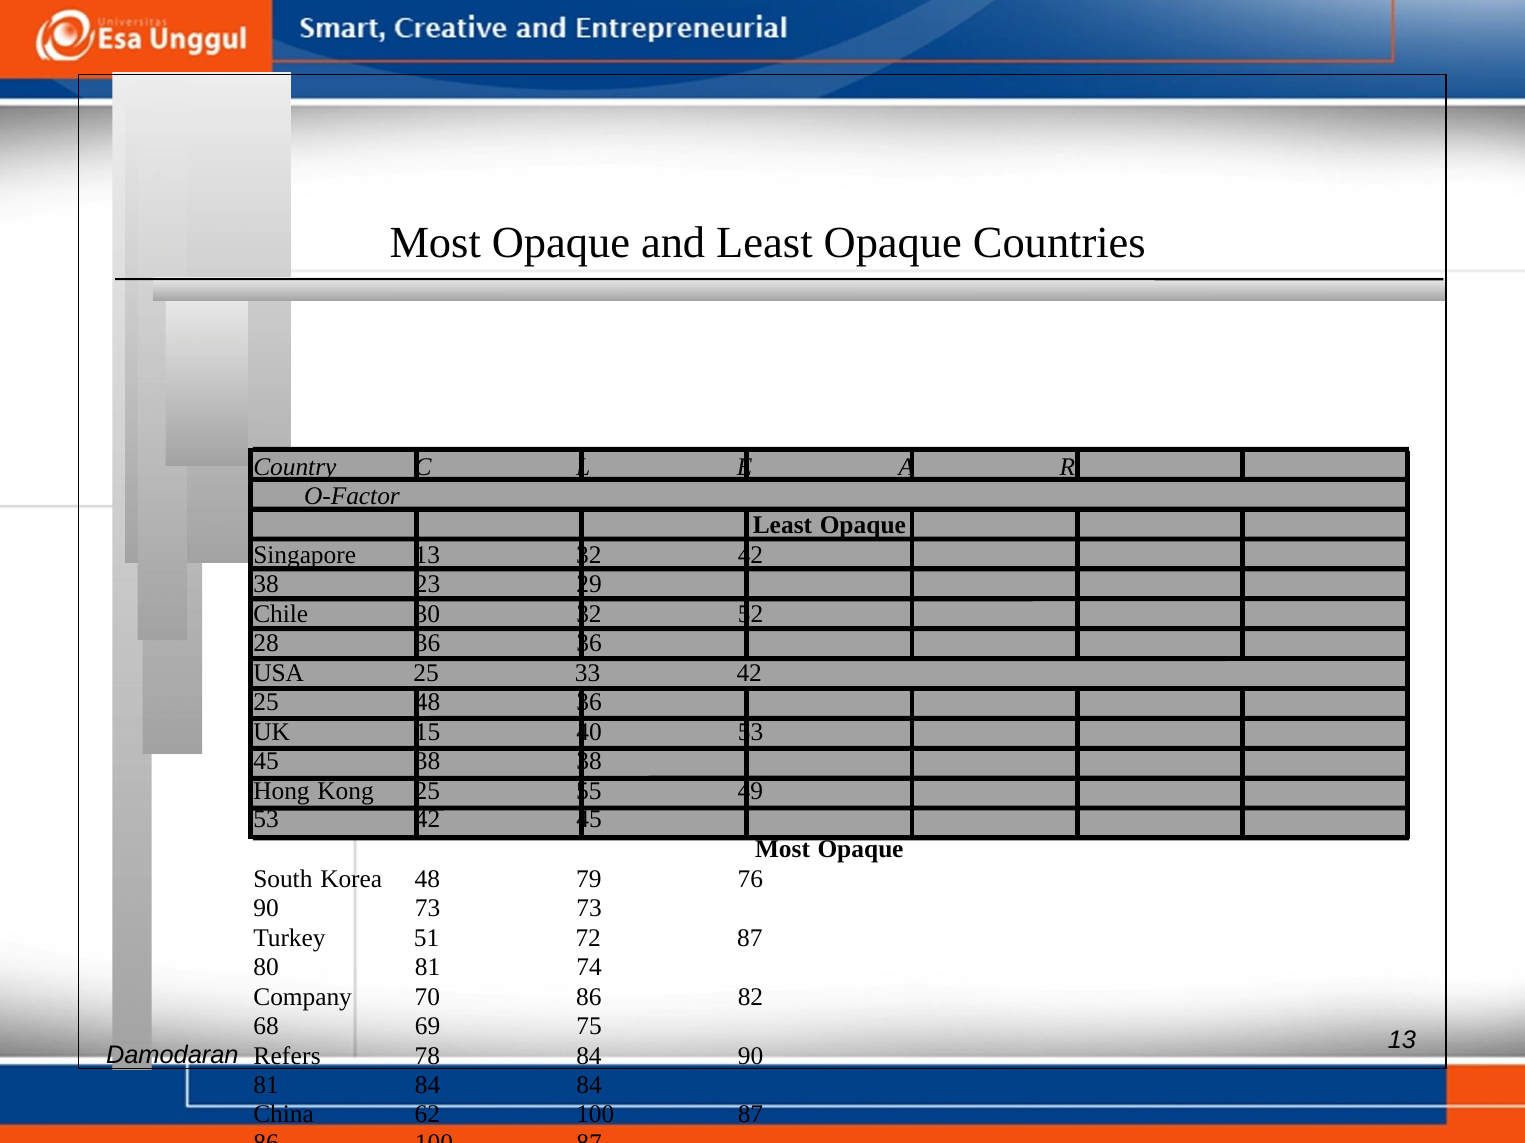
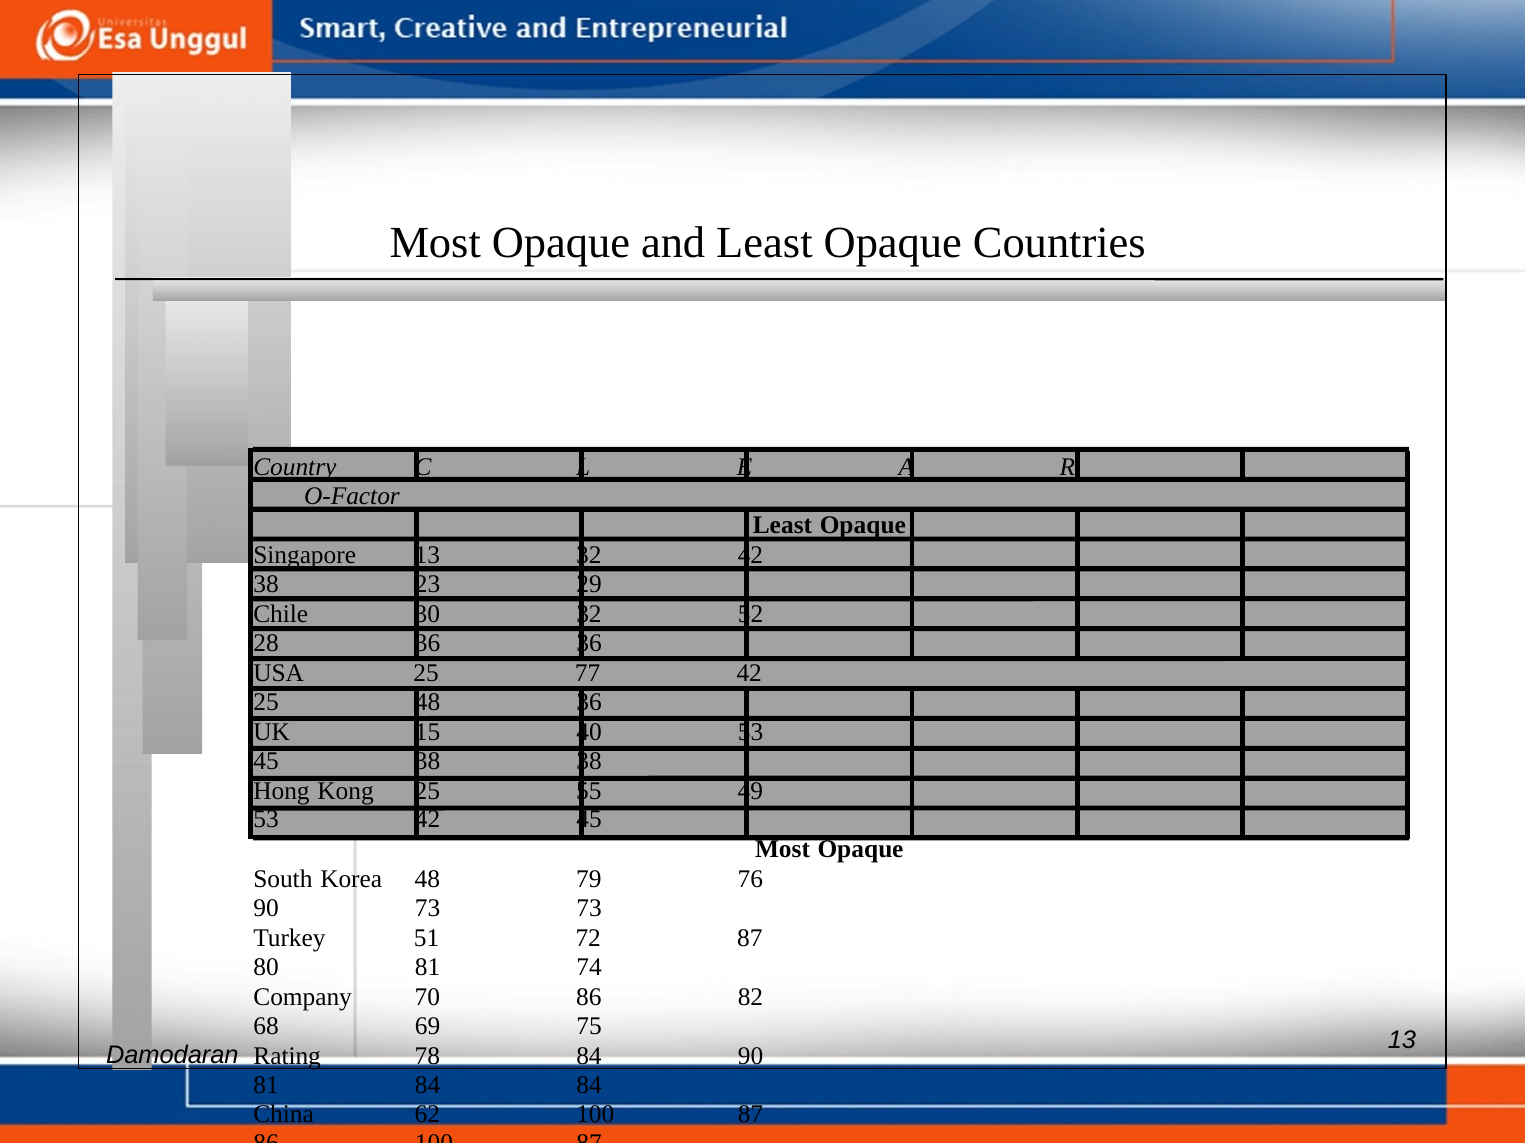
33: 33 -> 77
Refers: Refers -> Rating
